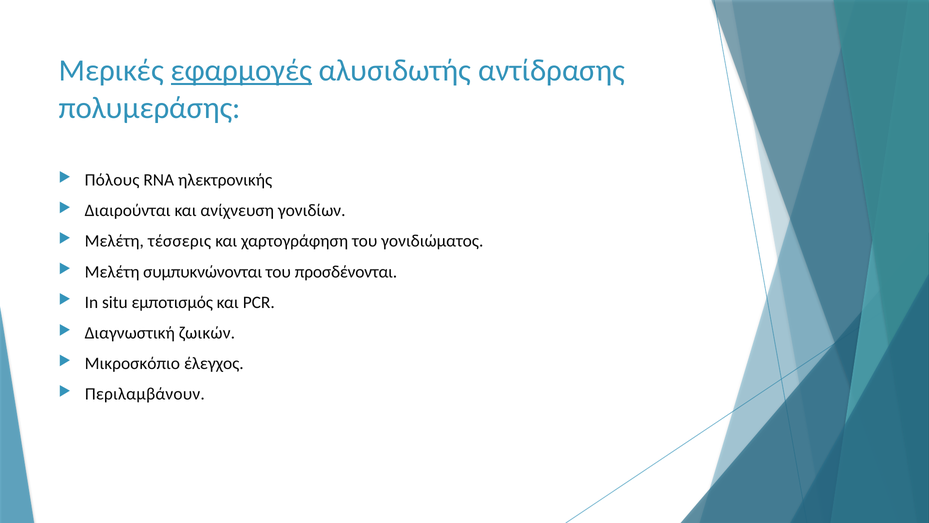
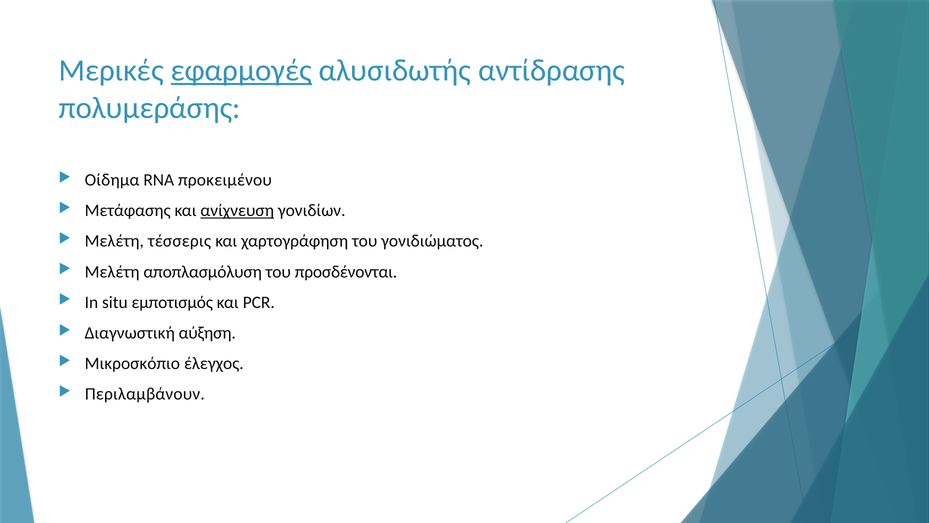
Πόλους: Πόλους -> Οίδημα
ηλεκτρονικής: ηλεκτρονικής -> προκειμένου
Διαιρούνται: Διαιρούνται -> Μετάφασης
ανίχνευση underline: none -> present
συμπυκνώνονται: συμπυκνώνονται -> αποπλασμόλυση
ζωικών: ζωικών -> αύξηση
